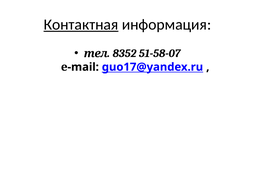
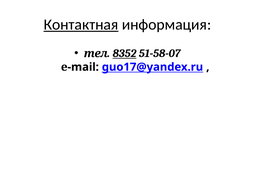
8352 underline: none -> present
